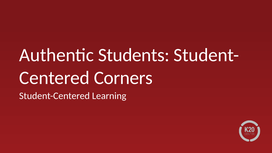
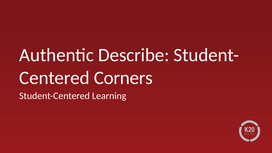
Students: Students -> Describe
